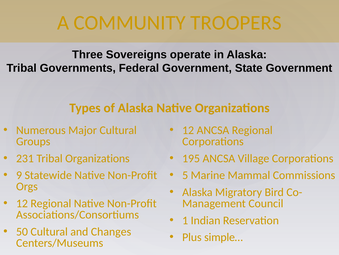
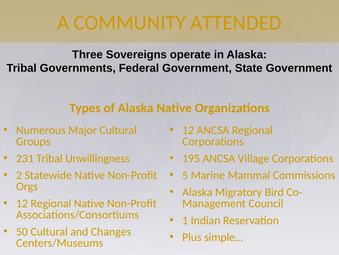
TROOPERS: TROOPERS -> ATTENDED
Tribal Organizations: Organizations -> Unwillingness
9: 9 -> 2
